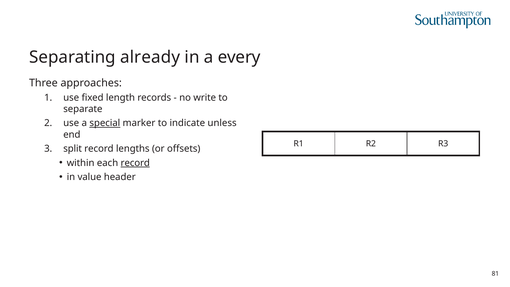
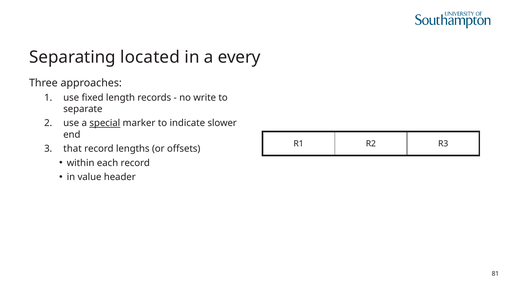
already: already -> located
unless: unless -> slower
split: split -> that
record at (135, 163) underline: present -> none
